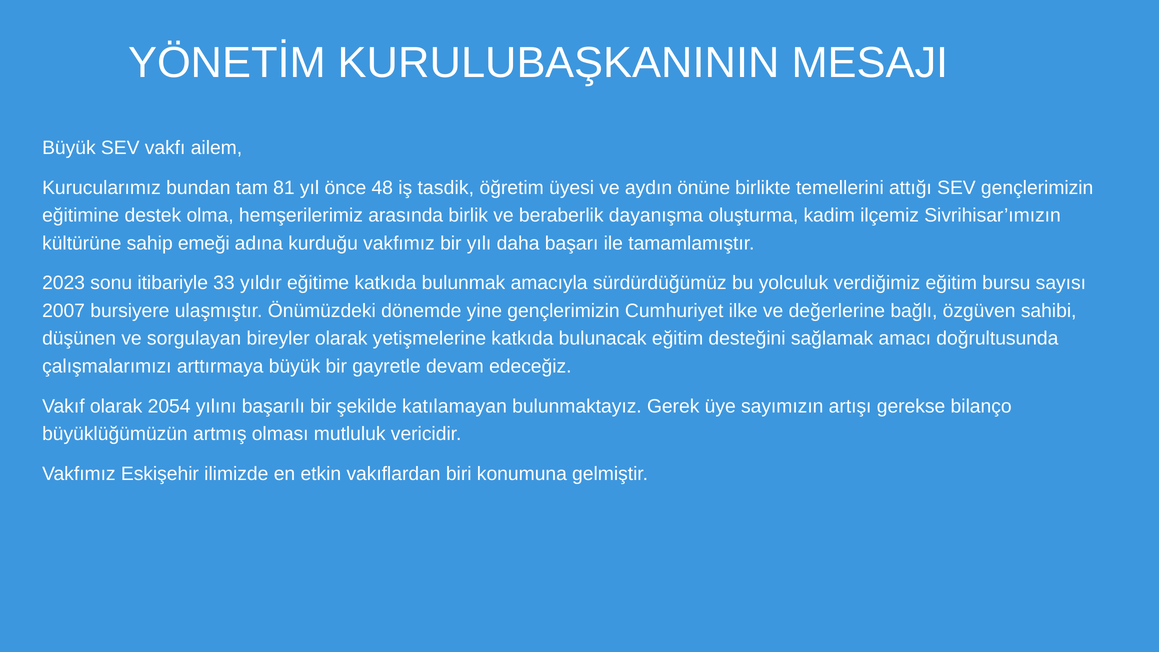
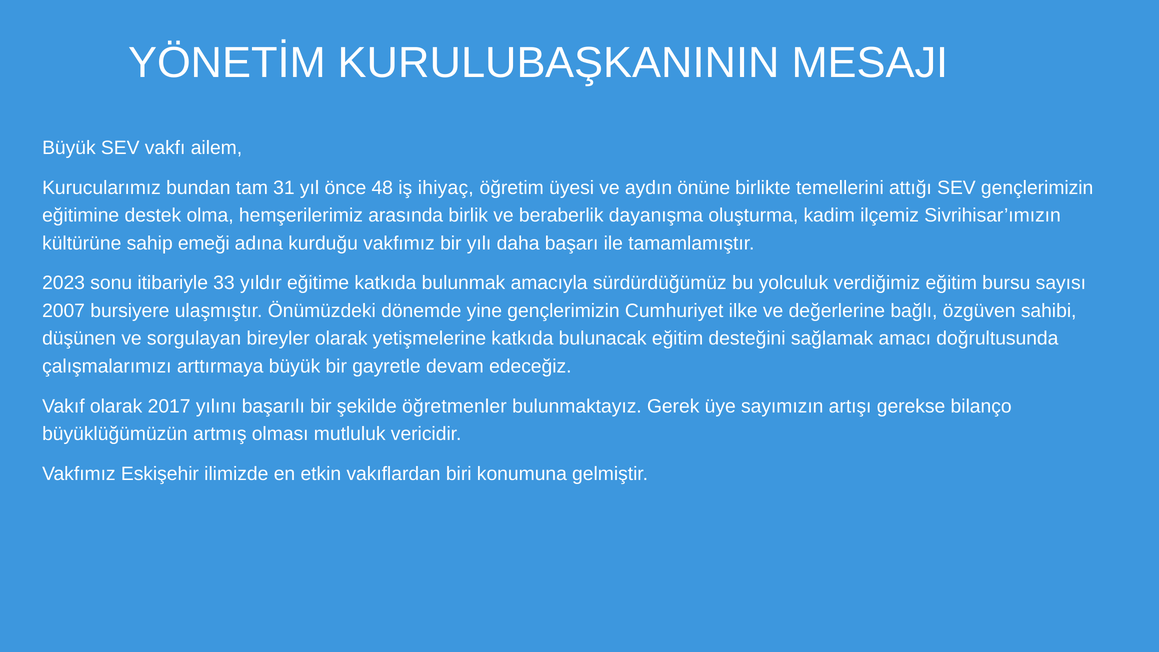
81: 81 -> 31
tasdik: tasdik -> ihiyaç
2054: 2054 -> 2017
katılamayan: katılamayan -> öğretmenler
